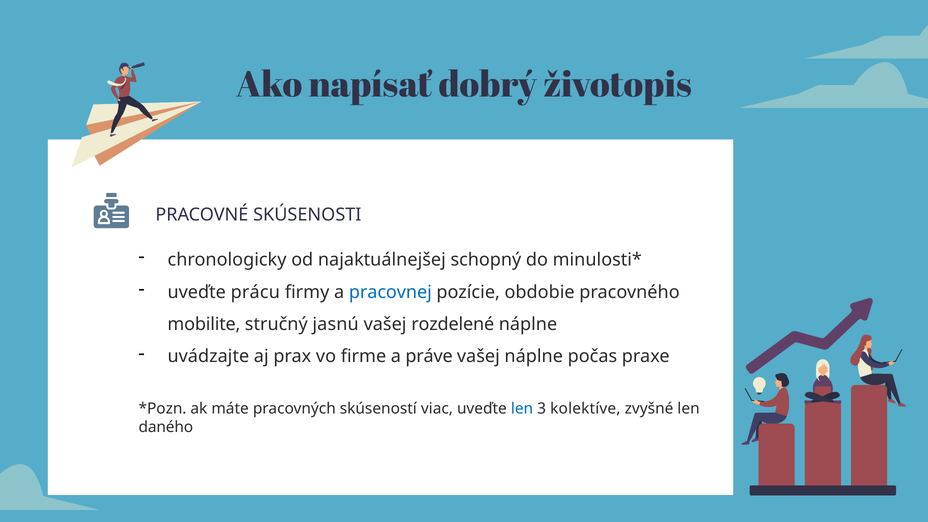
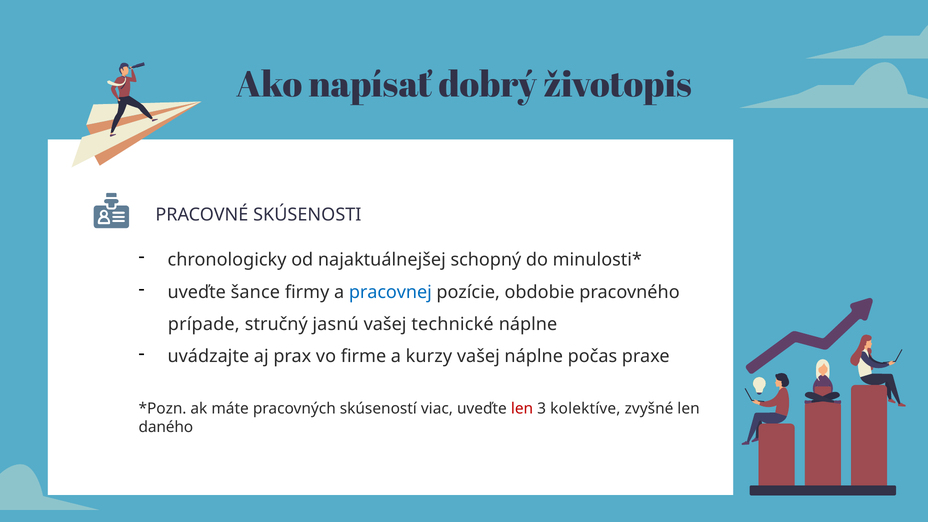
prácu: prácu -> šance
mobilite: mobilite -> prípade
rozdelené: rozdelené -> technické
práve: práve -> kurzy
len at (522, 409) colour: blue -> red
